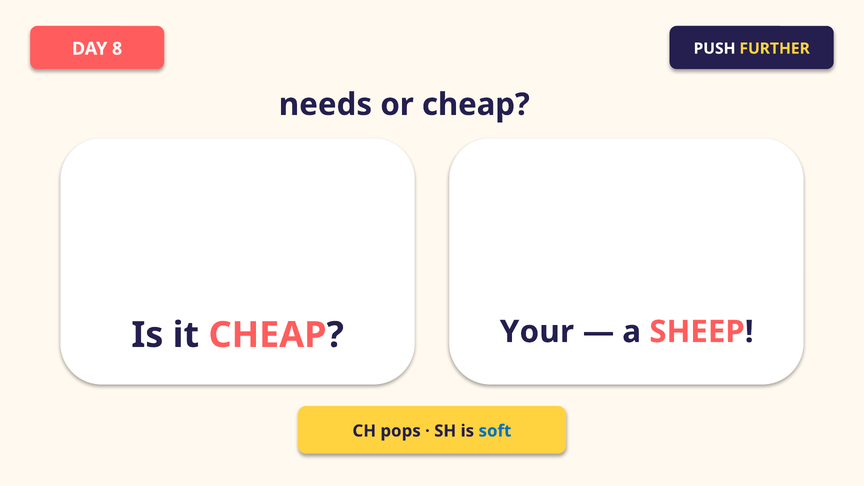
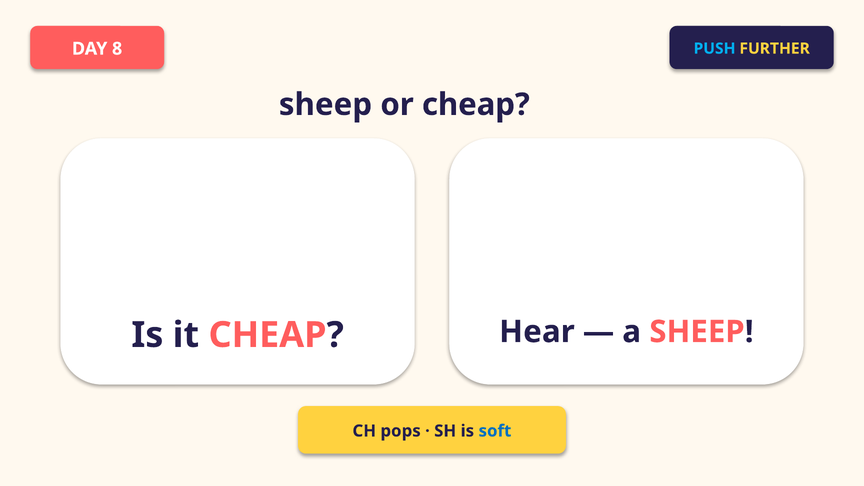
PUSH colour: white -> light blue
needs at (325, 105): needs -> sheep
Your: Your -> Hear
